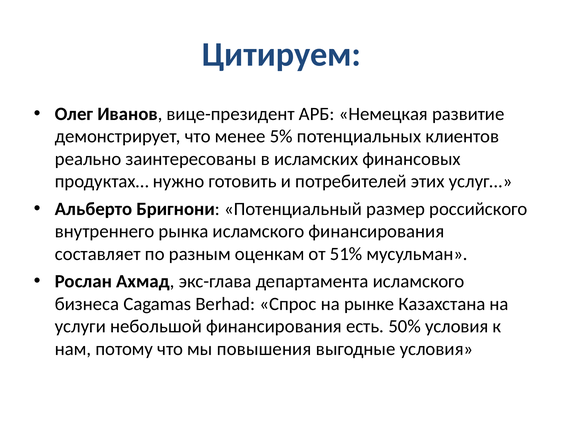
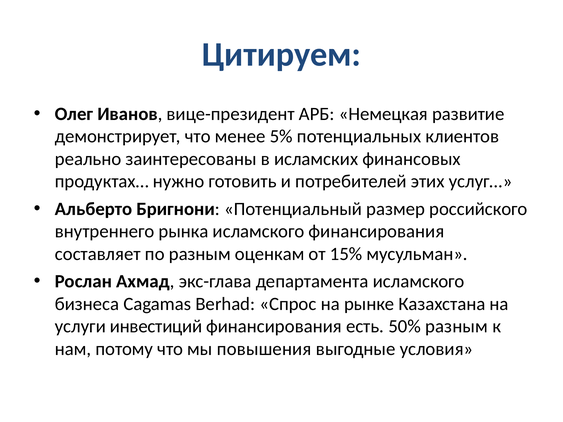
51%: 51% -> 15%
небольшой: небольшой -> инвестиций
50% условия: условия -> разным
